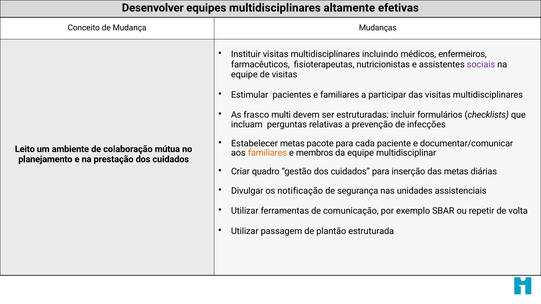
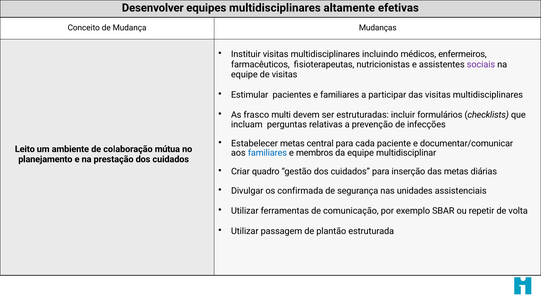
pacote: pacote -> central
familiares at (267, 153) colour: orange -> blue
notificação: notificação -> confirmada
